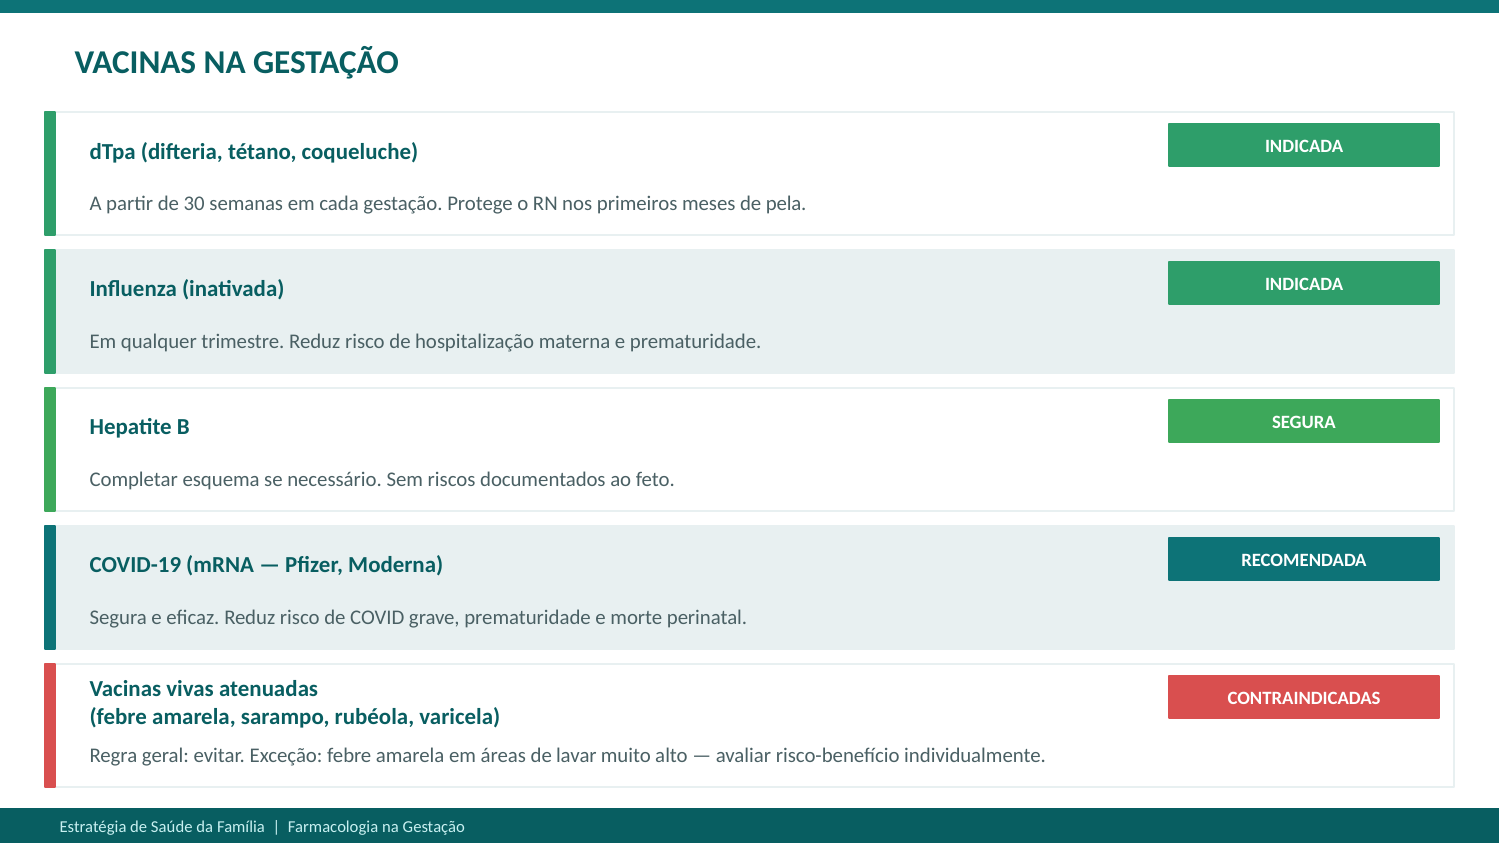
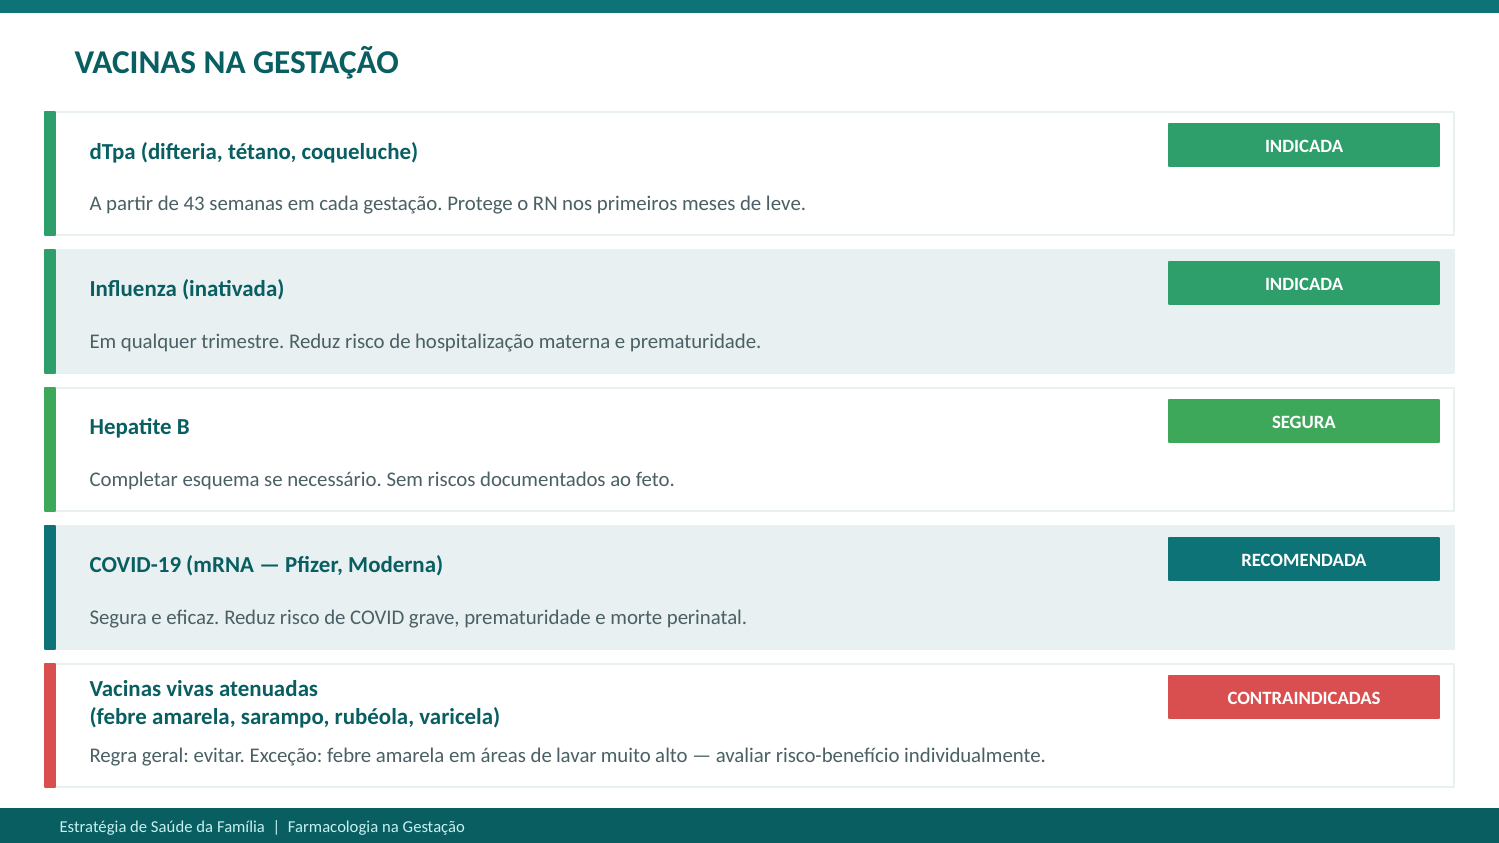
30: 30 -> 43
pela: pela -> leve
